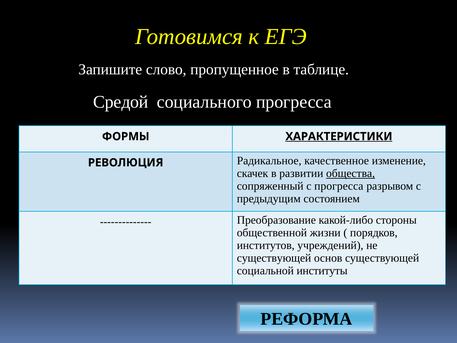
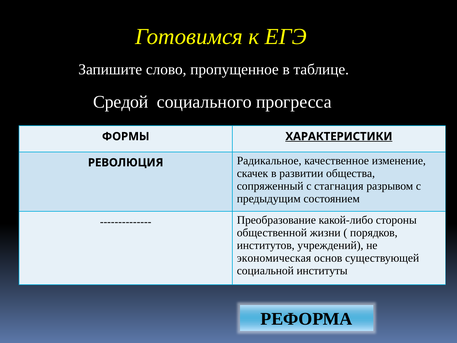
общества underline: present -> none
с прогресса: прогресса -> стагнация
существующей at (274, 258): существующей -> экономическая
